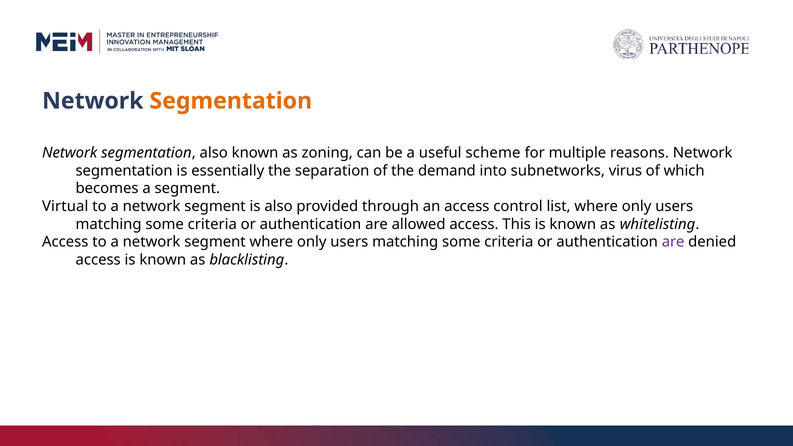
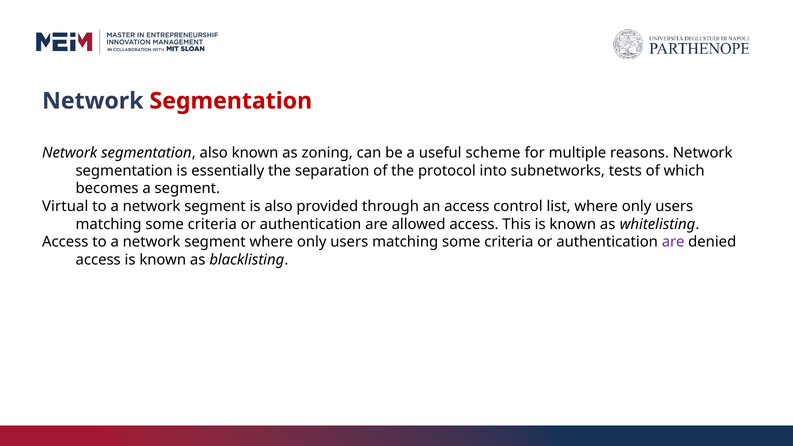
Segmentation at (231, 101) colour: orange -> red
demand: demand -> protocol
virus: virus -> tests
